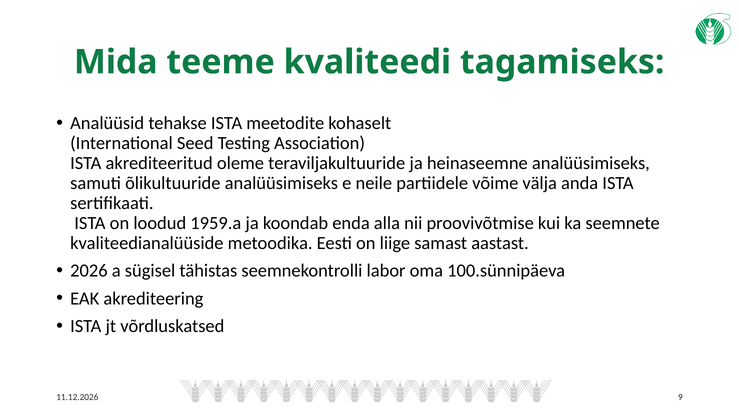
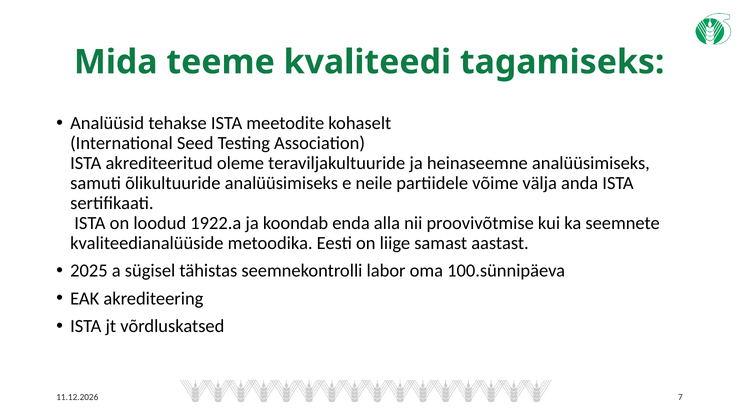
1959.a: 1959.a -> 1922.a
2026: 2026 -> 2025
9: 9 -> 7
